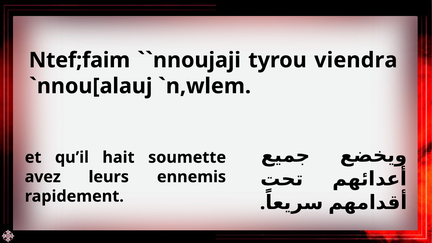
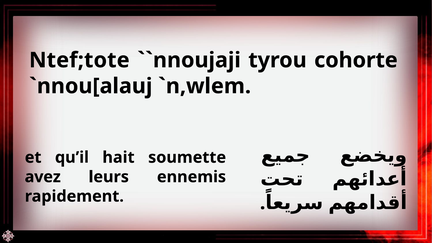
Ntef;faim: Ntef;faim -> Ntef;tote
viendra: viendra -> cohorte
